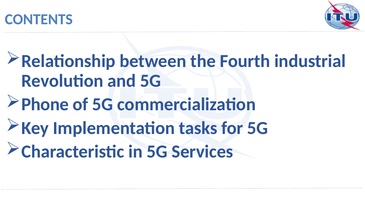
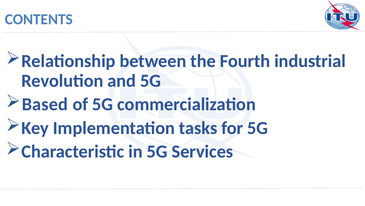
Phone: Phone -> Based
